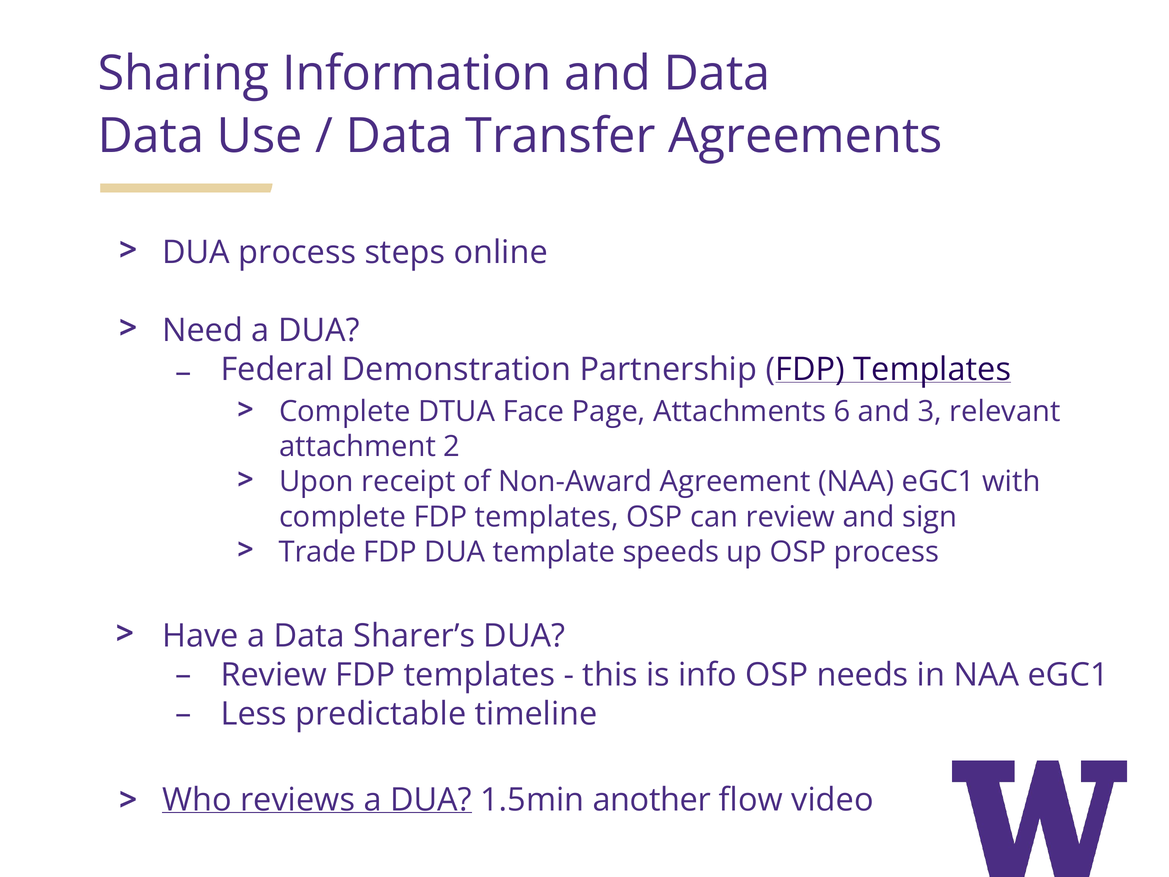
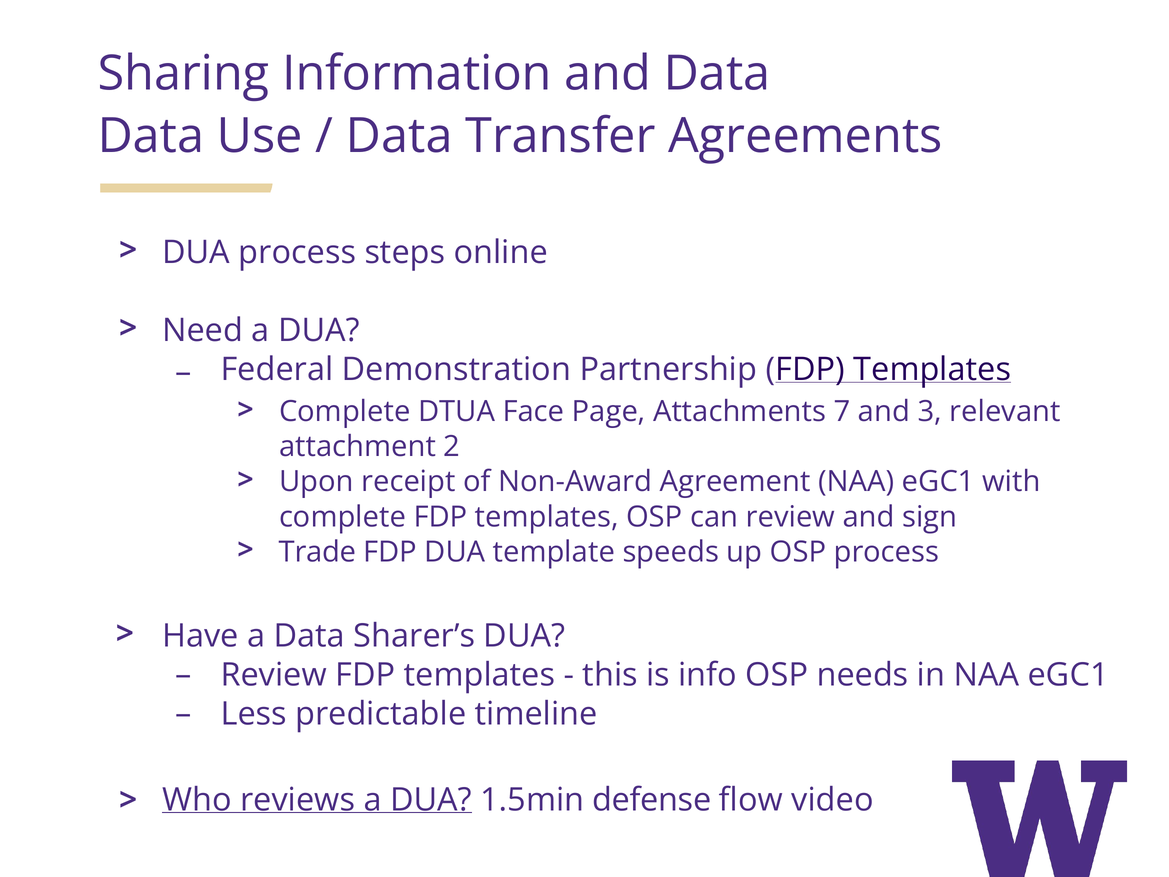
6: 6 -> 7
another: another -> defense
